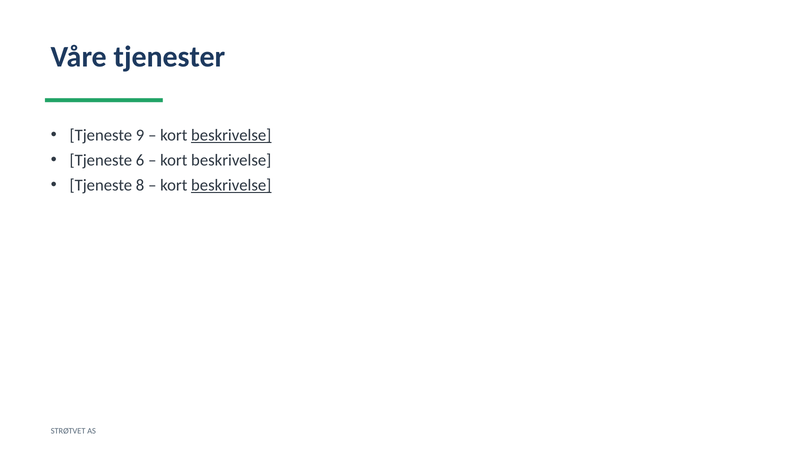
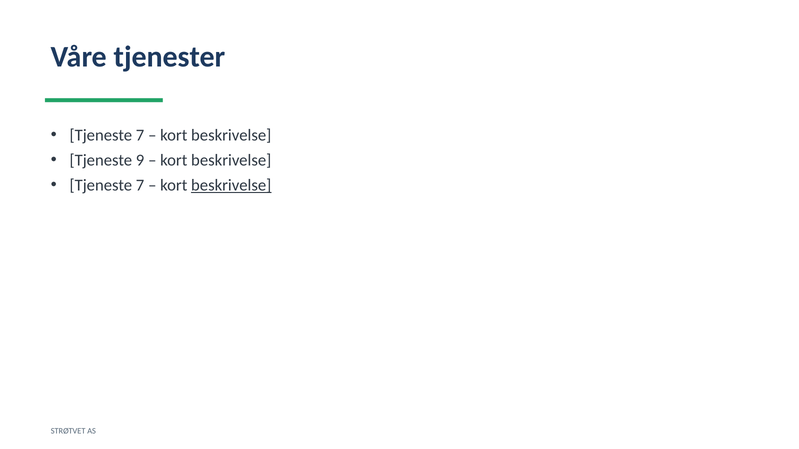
9 at (140, 135): 9 -> 7
beskrivelse at (231, 135) underline: present -> none
6: 6 -> 9
8 at (140, 185): 8 -> 7
